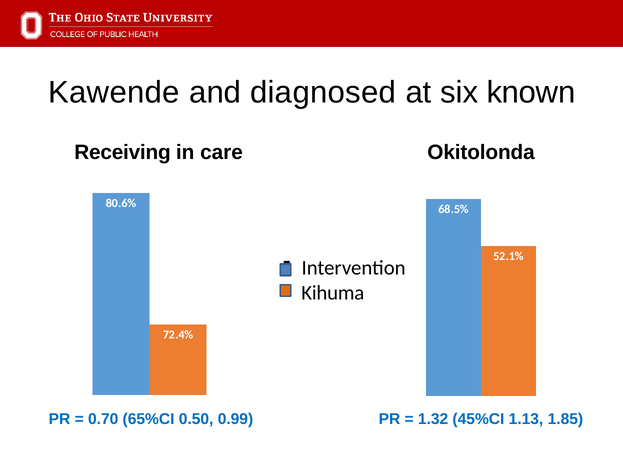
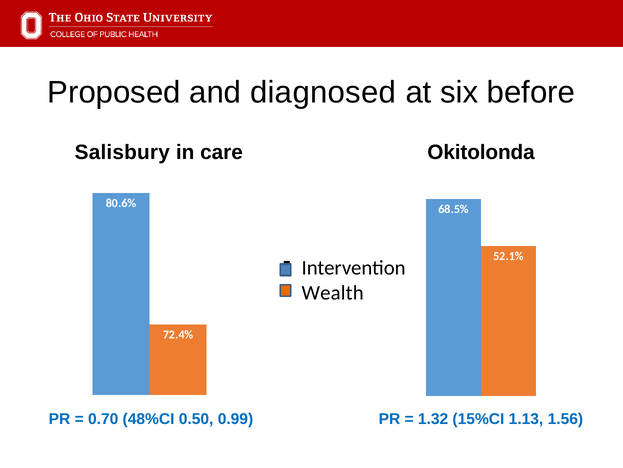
Kawende: Kawende -> Proposed
known: known -> before
Receiving: Receiving -> Salisbury
Kihuma: Kihuma -> Wealth
65%CI: 65%CI -> 48%CI
45%CI: 45%CI -> 15%CI
1.85: 1.85 -> 1.56
